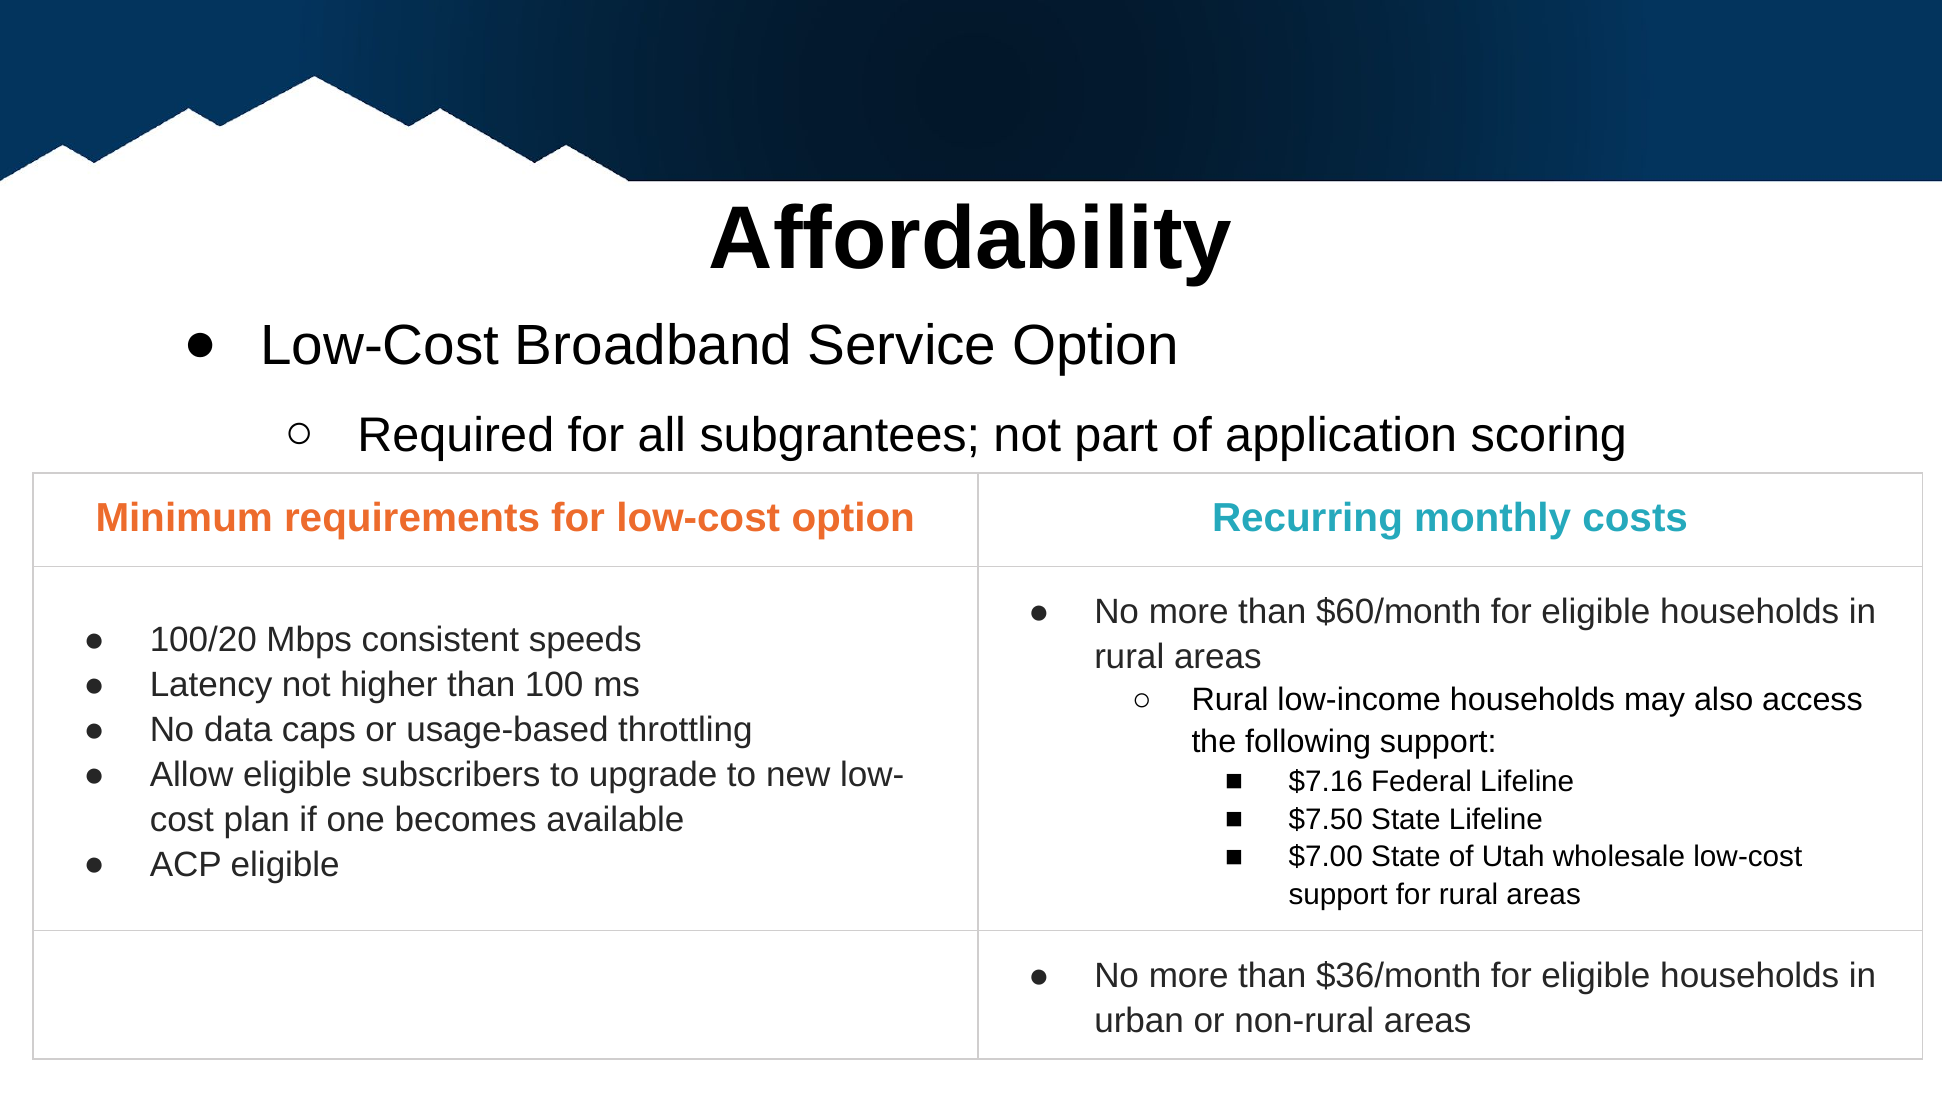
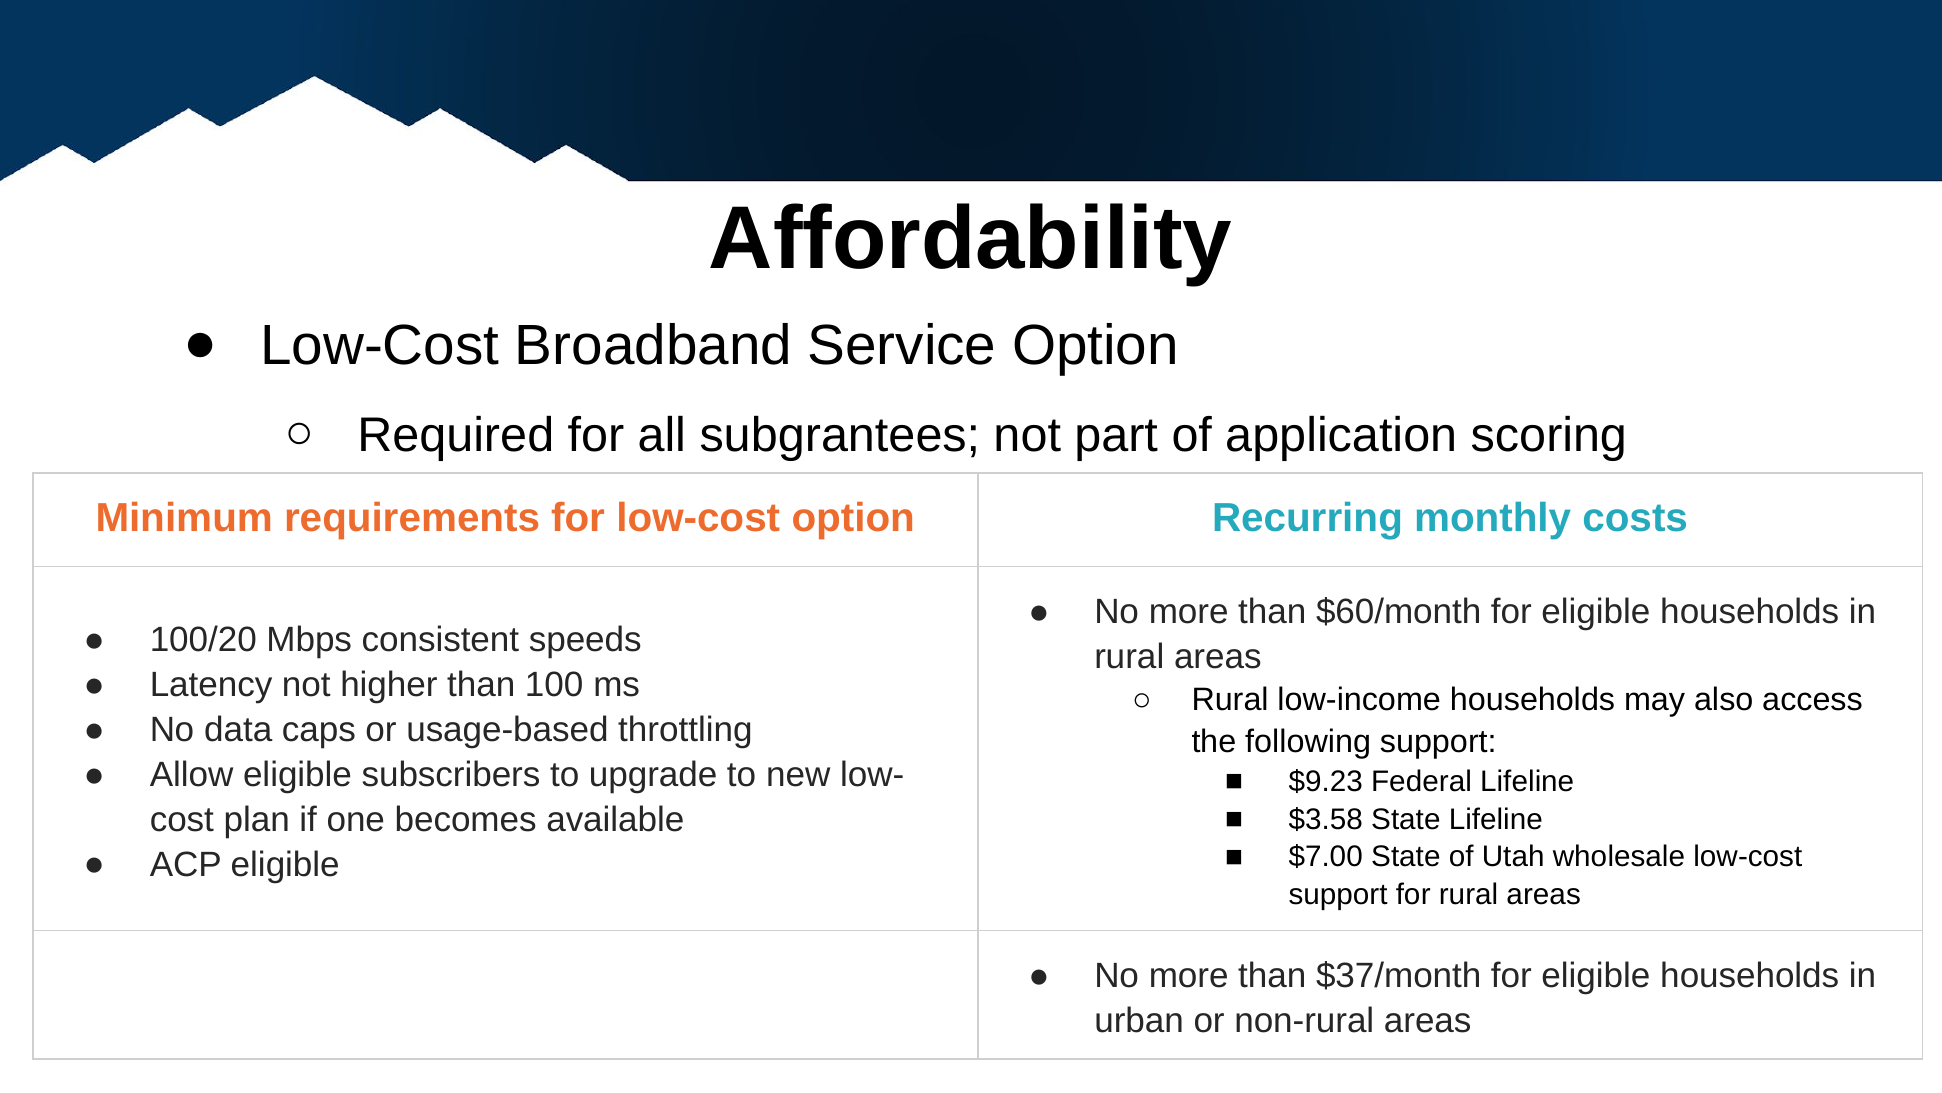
$7.16: $7.16 -> $9.23
$7.50: $7.50 -> $3.58
$36/month: $36/month -> $37/month
